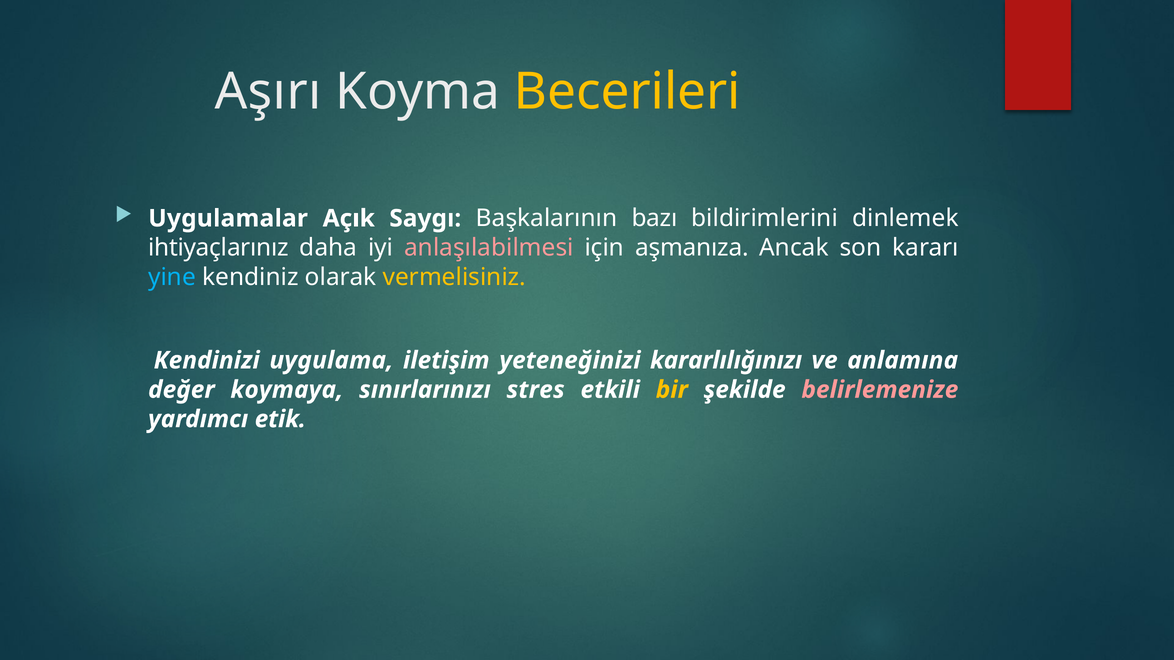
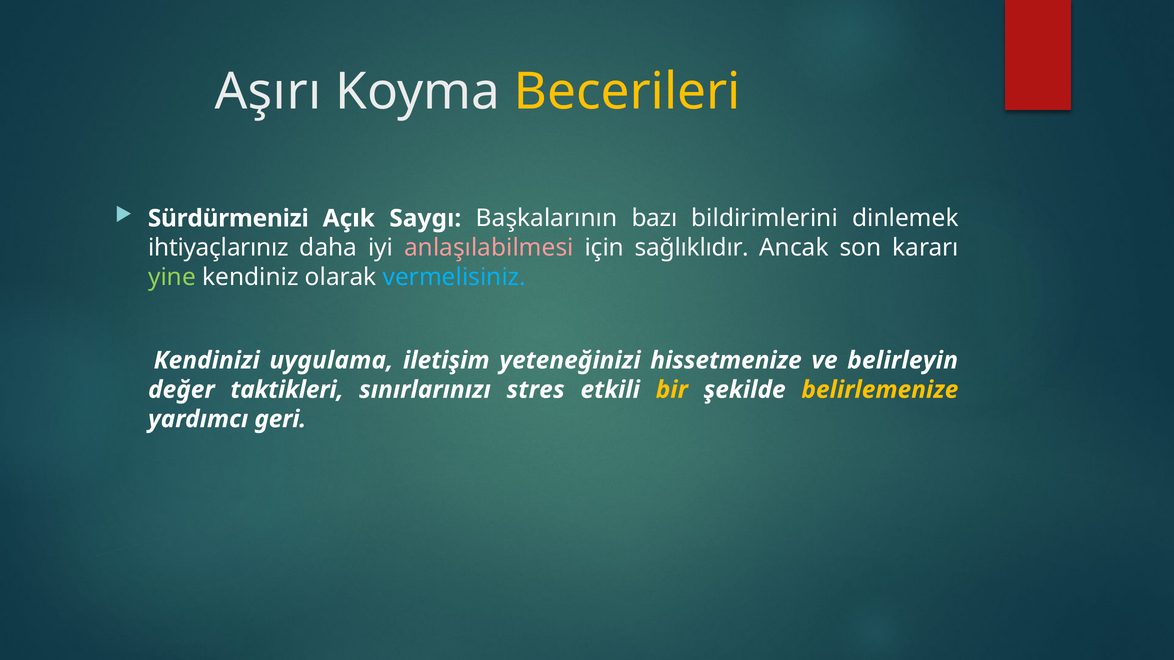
Uygulamalar: Uygulamalar -> Sürdürmenizi
aşmanıza: aşmanıza -> sağlıklıdır
yine colour: light blue -> light green
vermelisiniz colour: yellow -> light blue
kararlılığınızı: kararlılığınızı -> hissetmenize
anlamına: anlamına -> belirleyin
koymaya: koymaya -> taktikleri
belirlemenize colour: pink -> yellow
etik: etik -> geri
